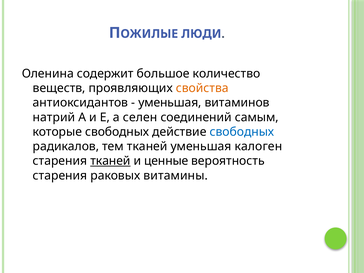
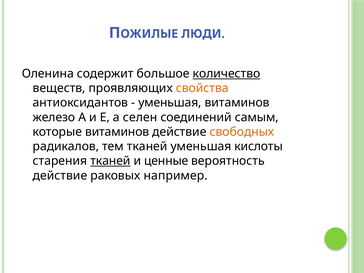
количество underline: none -> present
натрий: натрий -> железо
которые свободных: свободных -> витаминов
свободных at (242, 132) colour: blue -> orange
калоген: калоген -> кислоты
старения at (60, 176): старения -> действие
витамины: витамины -> например
